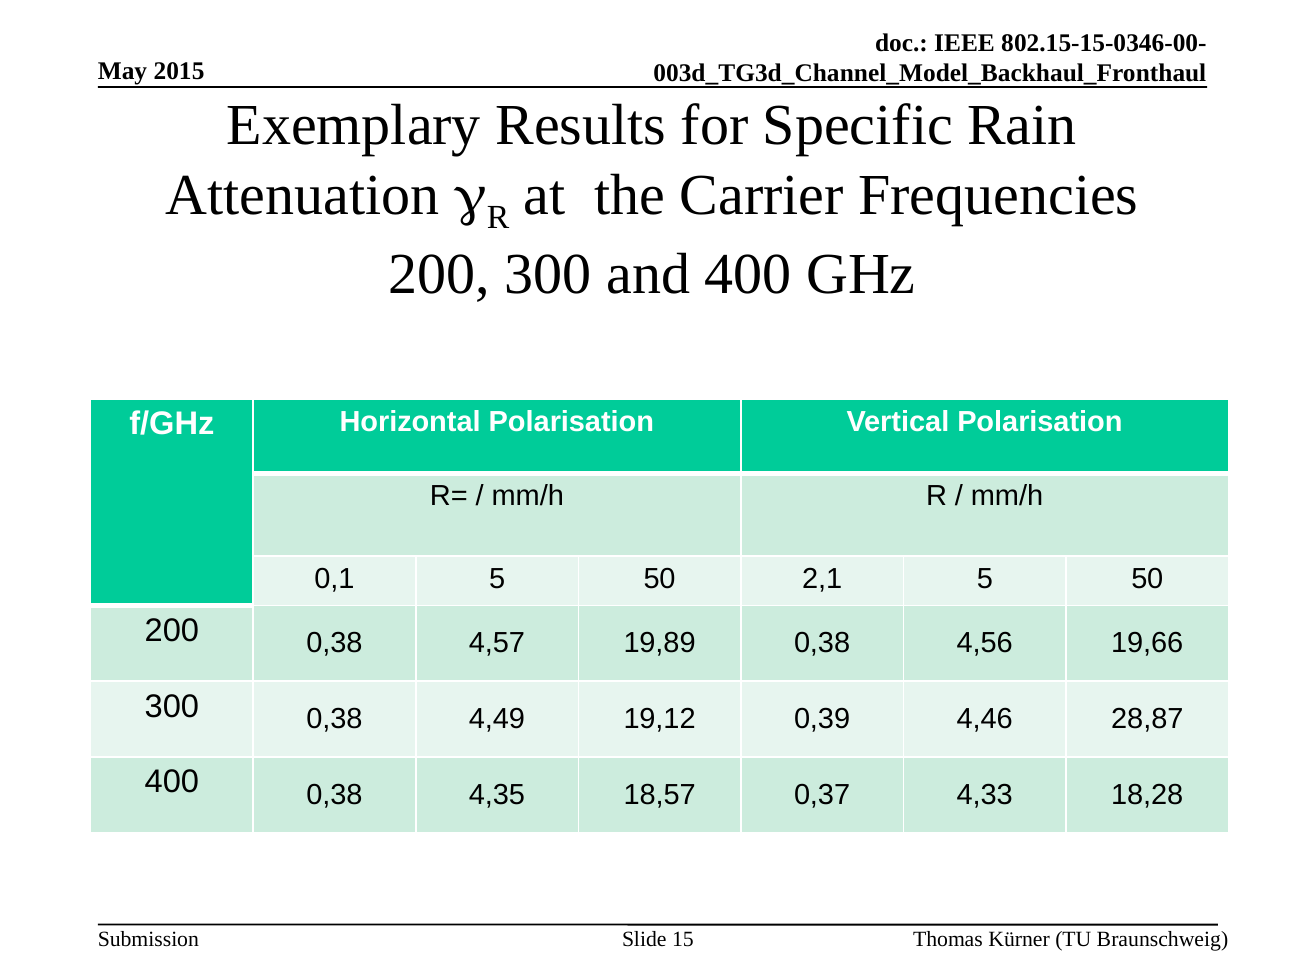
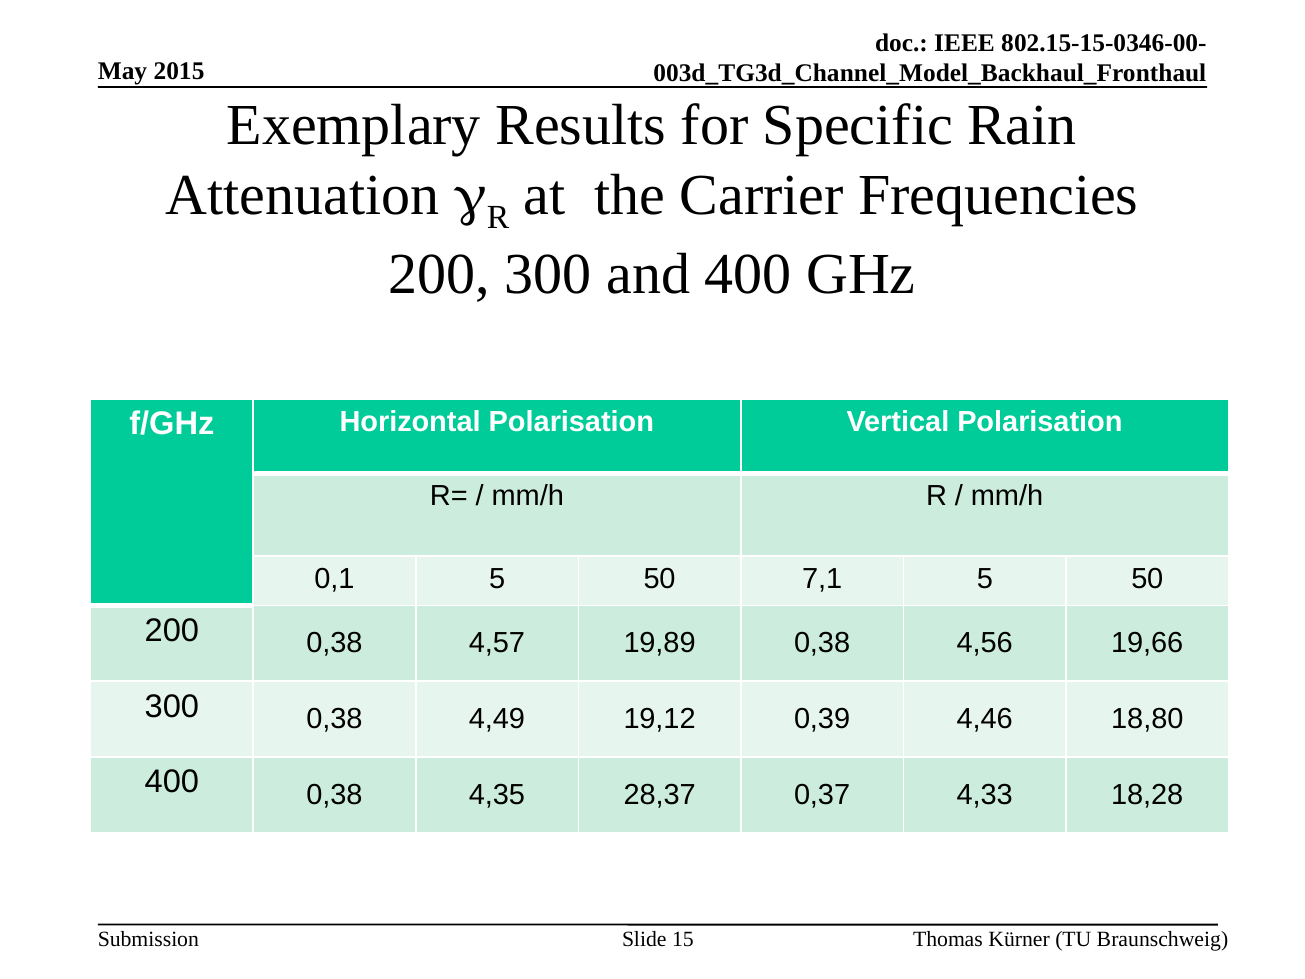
2,1: 2,1 -> 7,1
28,87: 28,87 -> 18,80
18,57: 18,57 -> 28,37
